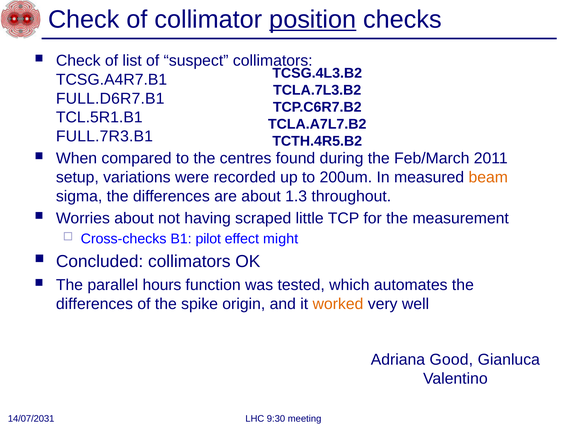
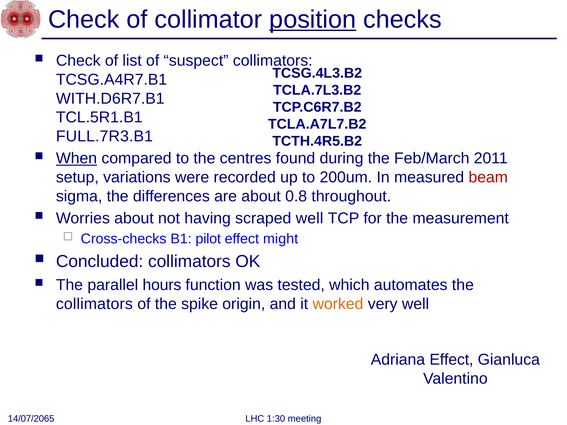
FULL.D6R7.B1: FULL.D6R7.B1 -> WITH.D6R7.B1
When underline: none -> present
beam colour: orange -> red
1.3: 1.3 -> 0.8
scraped little: little -> well
differences at (94, 304): differences -> collimators
Adriana Good: Good -> Effect
14/07/2031: 14/07/2031 -> 14/07/2065
9:30: 9:30 -> 1:30
